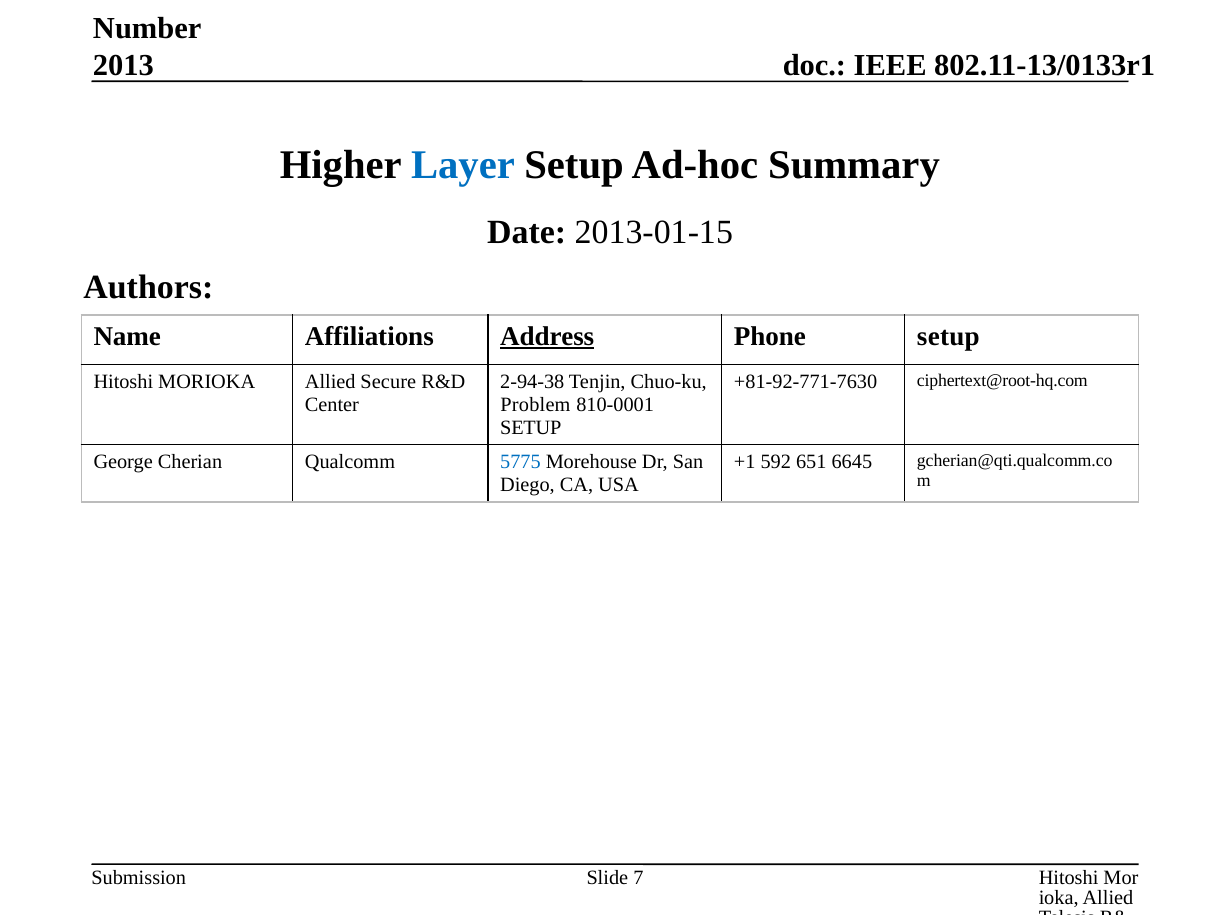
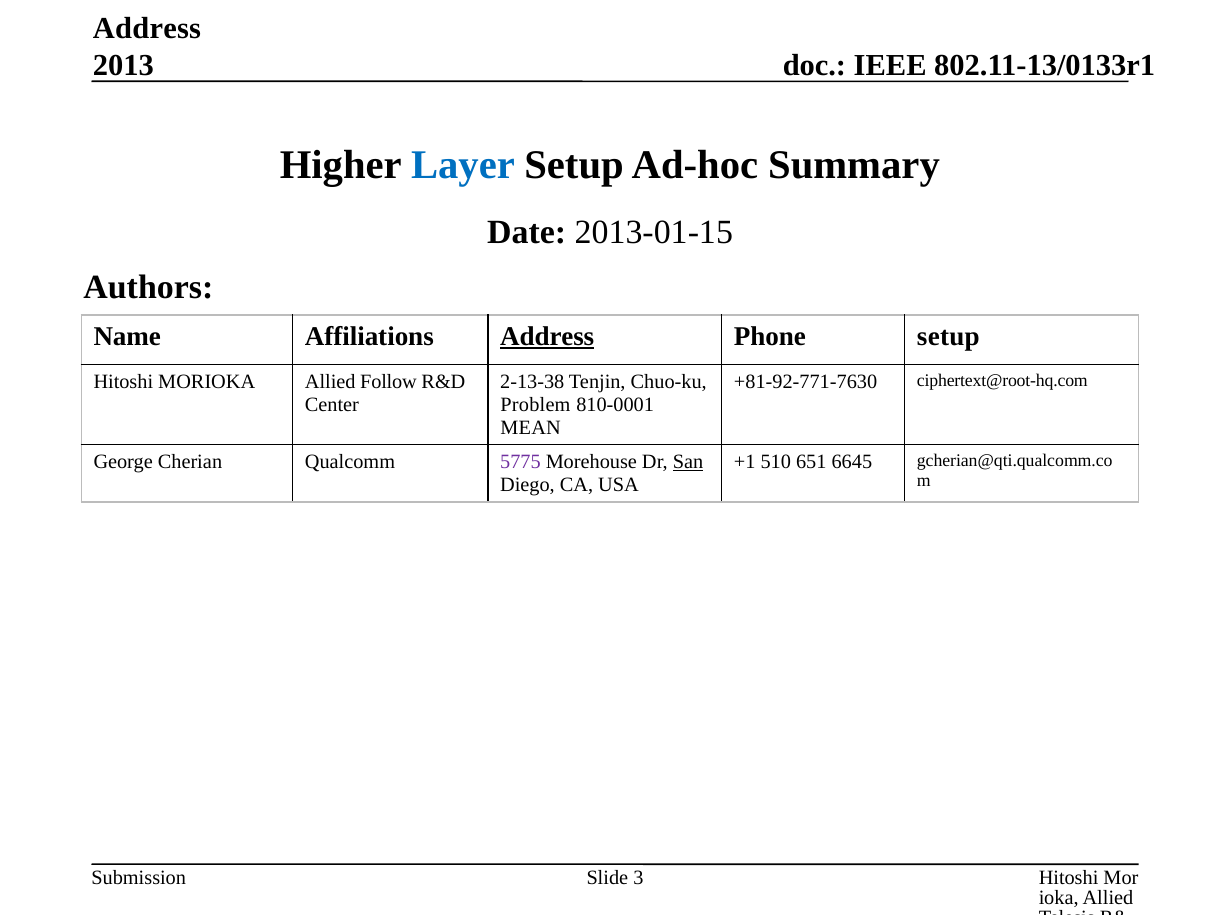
Number at (147, 29): Number -> Address
Secure: Secure -> Follow
2-94-38: 2-94-38 -> 2-13-38
SETUP at (531, 427): SETUP -> MEAN
5775 colour: blue -> purple
San underline: none -> present
592: 592 -> 510
7: 7 -> 3
